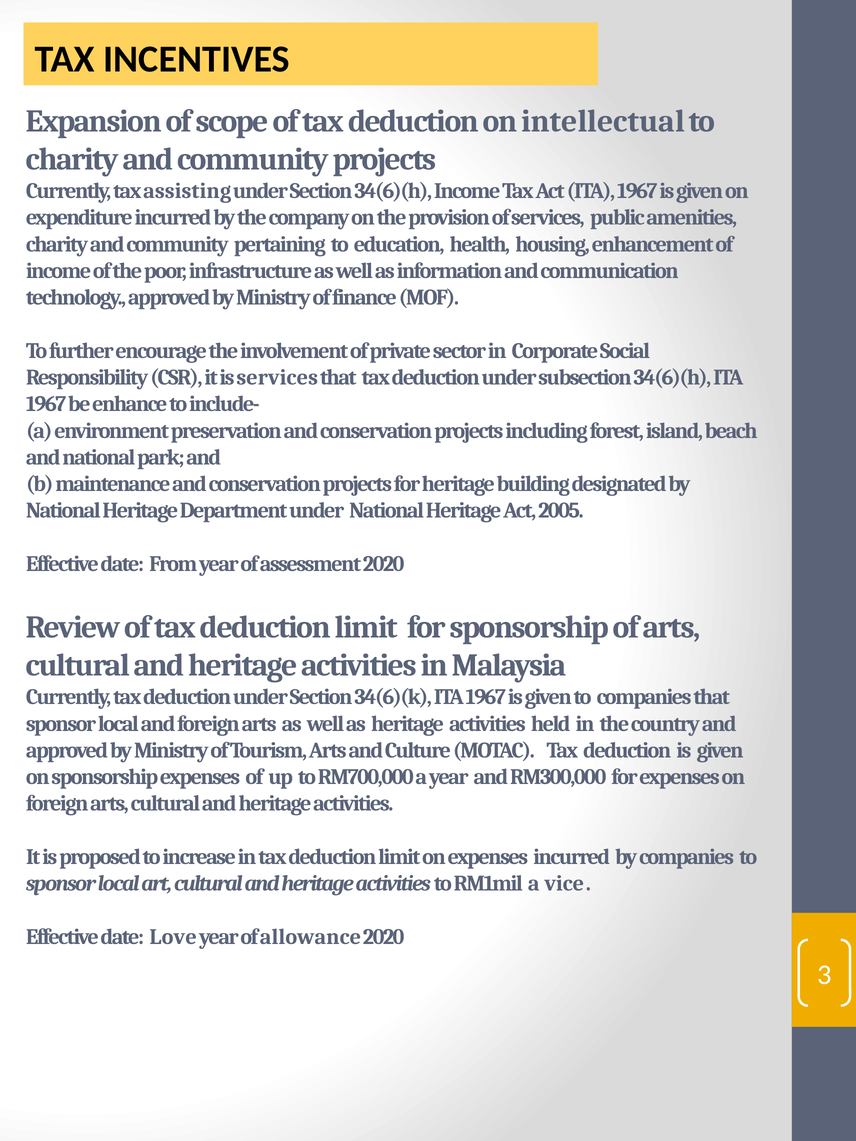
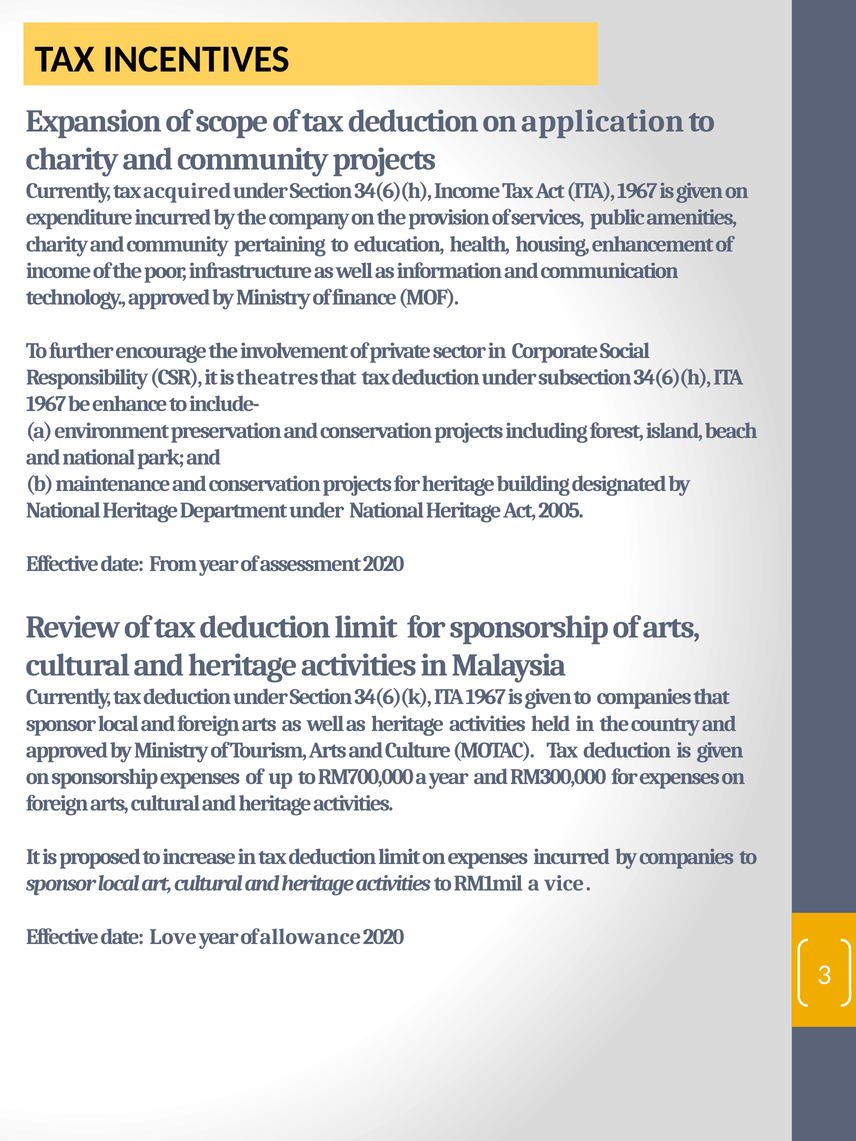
intellectual: intellectual -> application
assisting: assisting -> acquired
is services: services -> theatres
